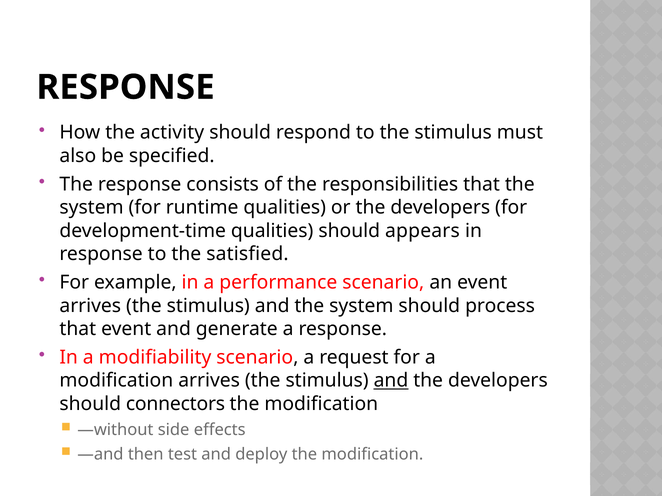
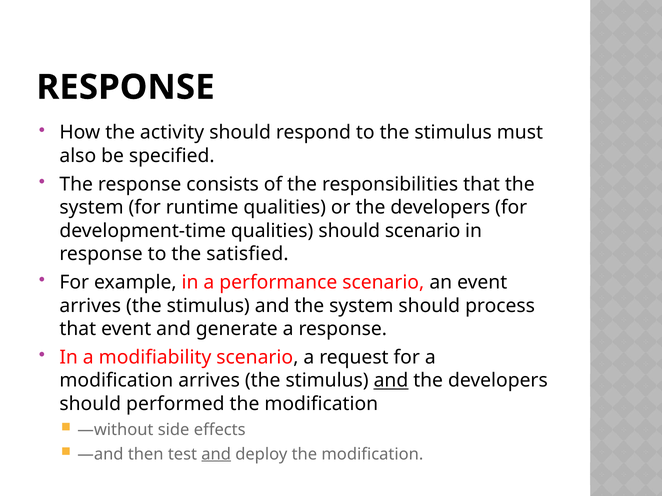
should appears: appears -> scenario
connectors: connectors -> performed
and at (216, 455) underline: none -> present
